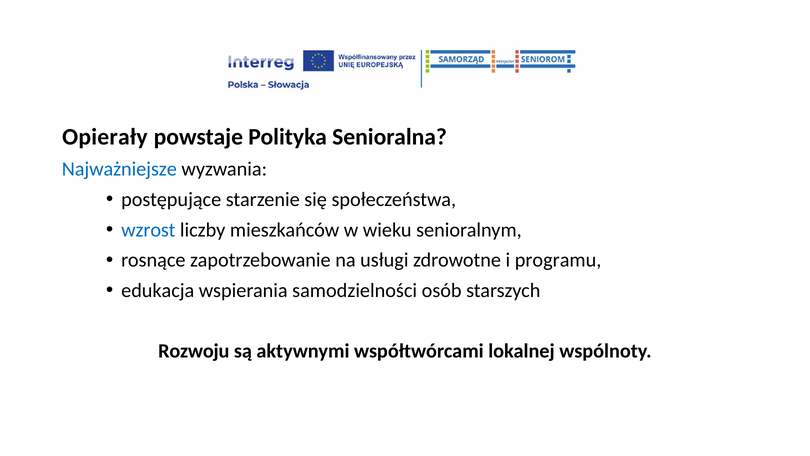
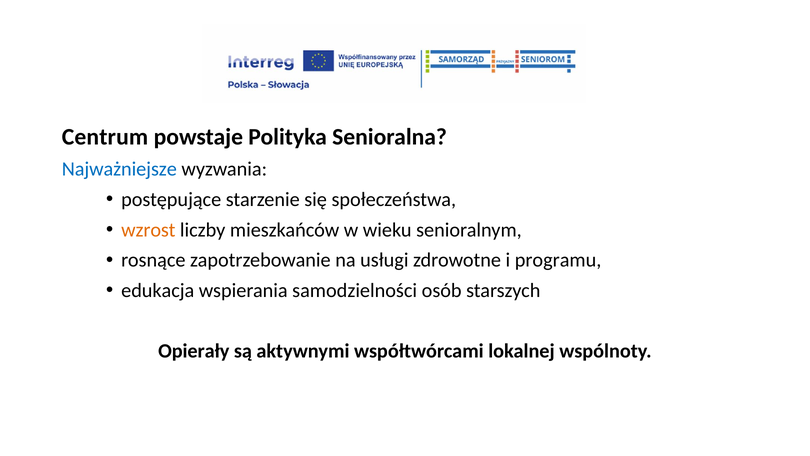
Opierały: Opierały -> Centrum
wzrost colour: blue -> orange
Rozwoju: Rozwoju -> Opierały
